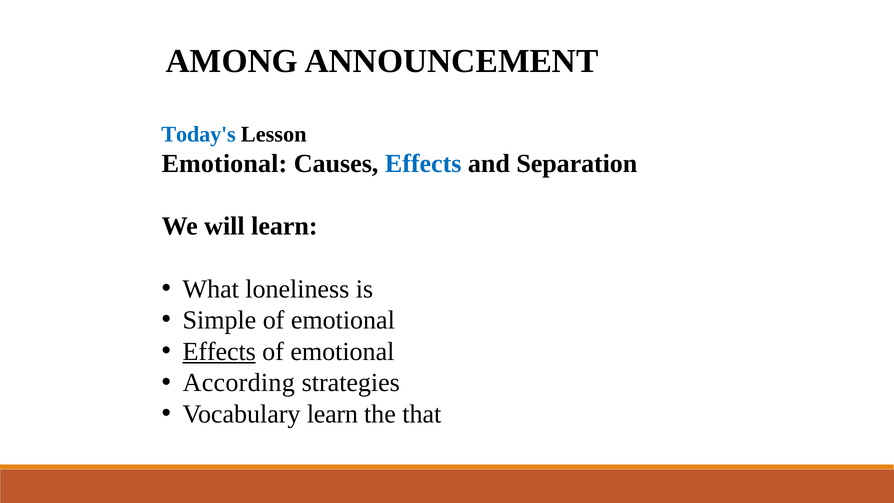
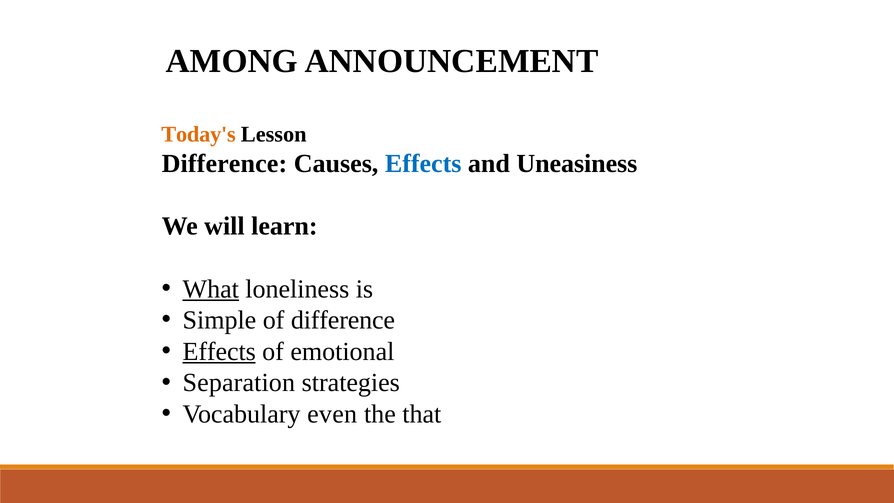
Today's colour: blue -> orange
Emotional at (224, 164): Emotional -> Difference
Separation: Separation -> Uneasiness
What underline: none -> present
emotional at (343, 320): emotional -> difference
According: According -> Separation
Vocabulary learn: learn -> even
